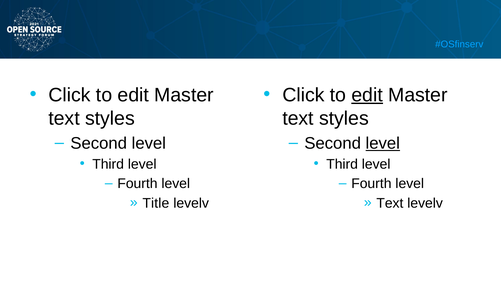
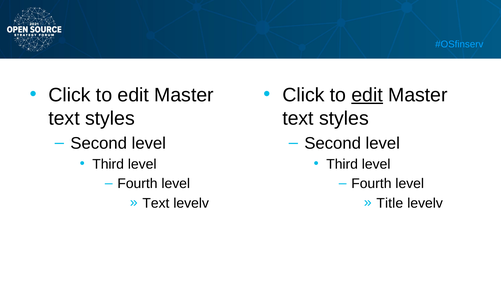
level at (383, 143) underline: present -> none
Title at (156, 203): Title -> Text
Text at (390, 203): Text -> Title
